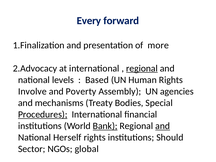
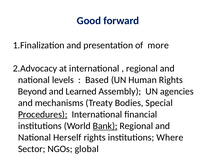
Every: Every -> Good
regional at (142, 68) underline: present -> none
Involve: Involve -> Beyond
Poverty: Poverty -> Learned
and at (163, 126) underline: present -> none
Should: Should -> Where
